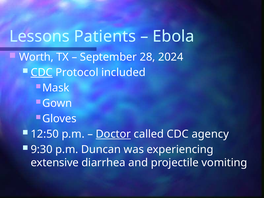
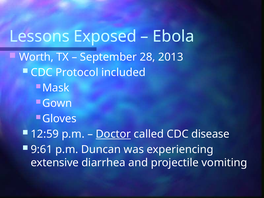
Patients: Patients -> Exposed
2024: 2024 -> 2013
CDC at (42, 72) underline: present -> none
12:50: 12:50 -> 12:59
agency: agency -> disease
9:30: 9:30 -> 9:61
